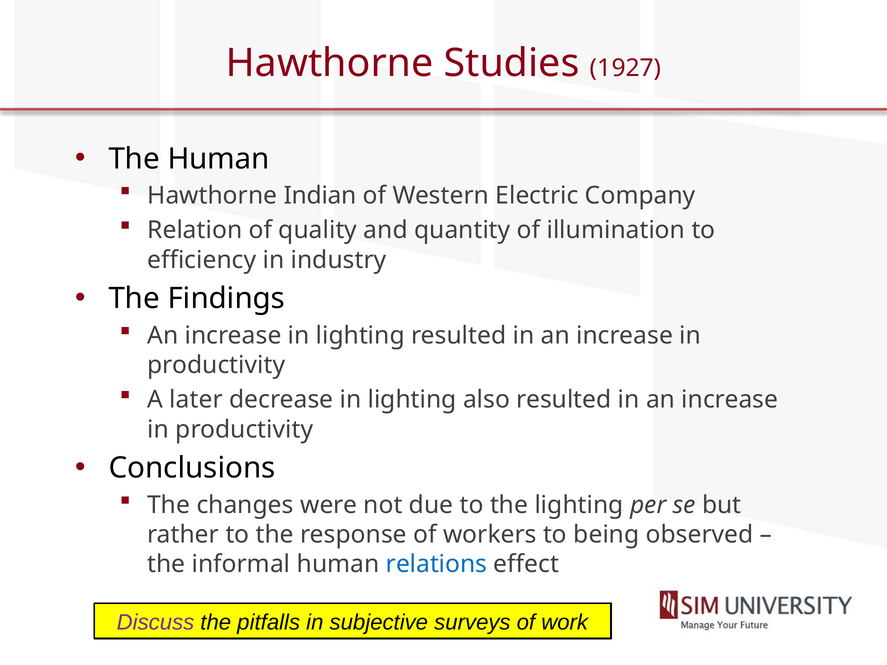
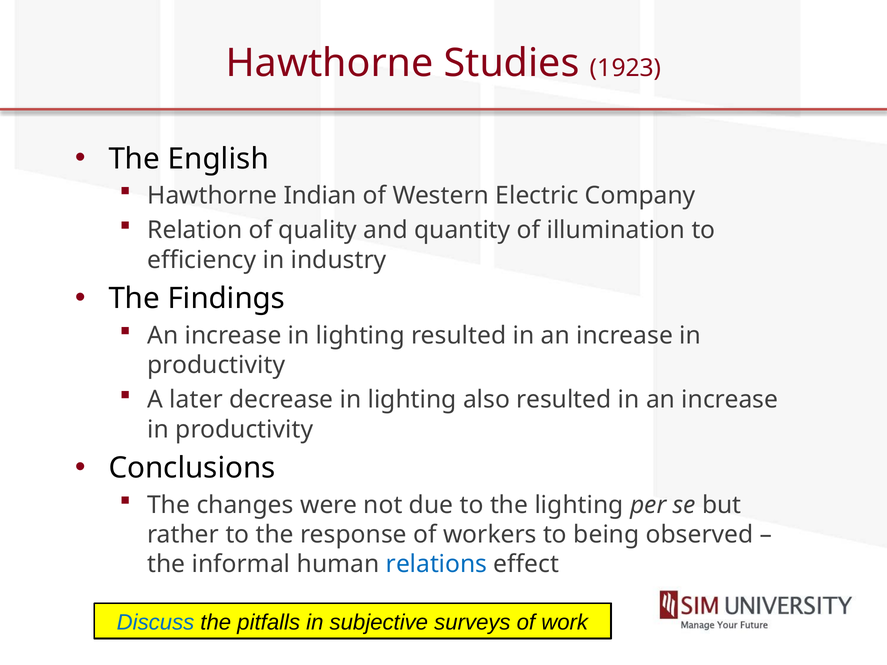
1927: 1927 -> 1923
The Human: Human -> English
Discuss colour: purple -> blue
